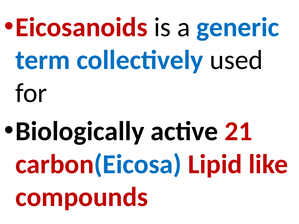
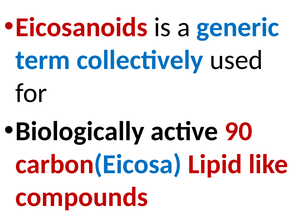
21: 21 -> 90
